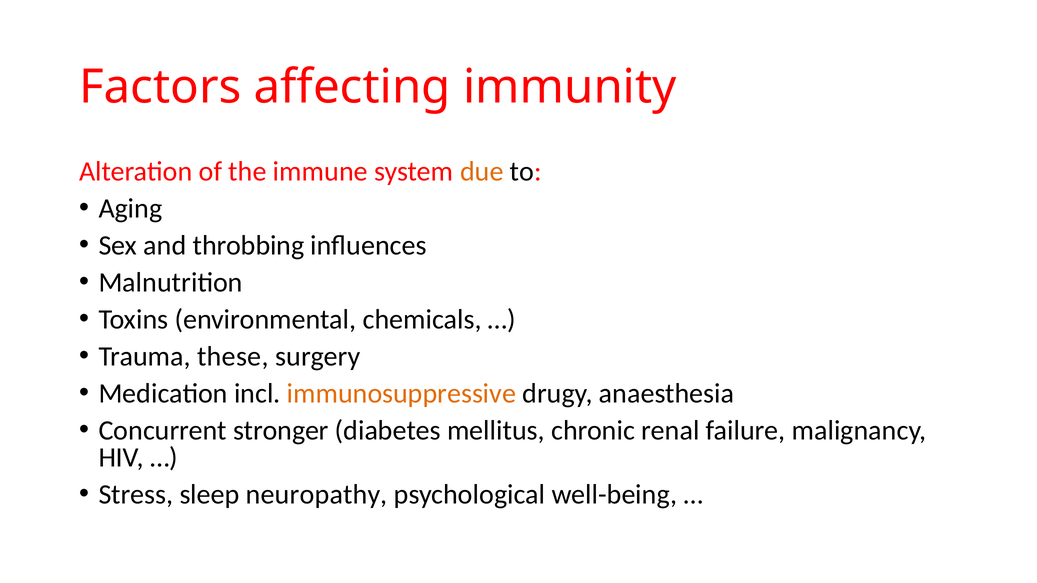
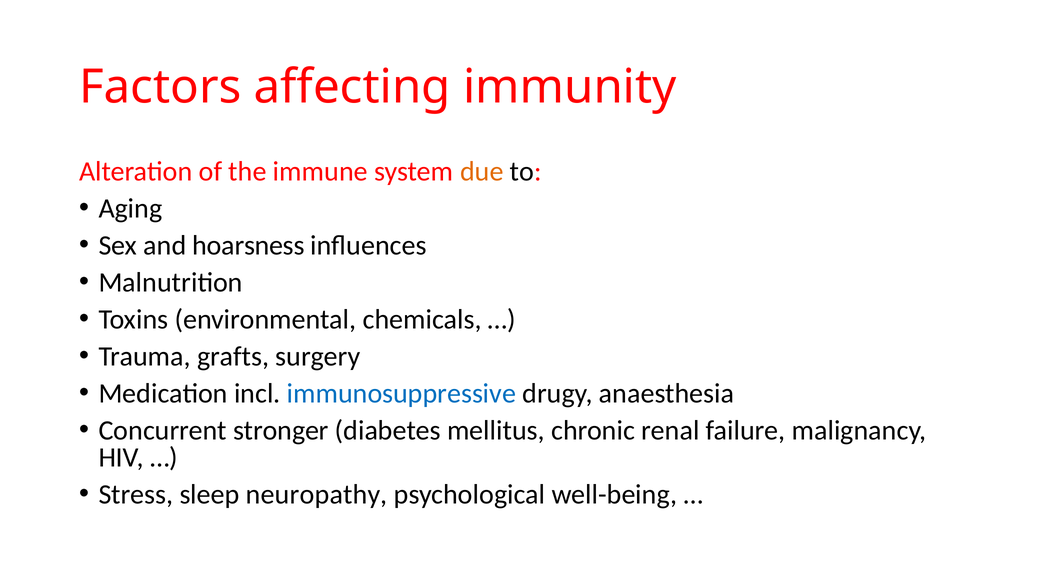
throbbing: throbbing -> hoarsness
these: these -> grafts
immunosuppressive colour: orange -> blue
